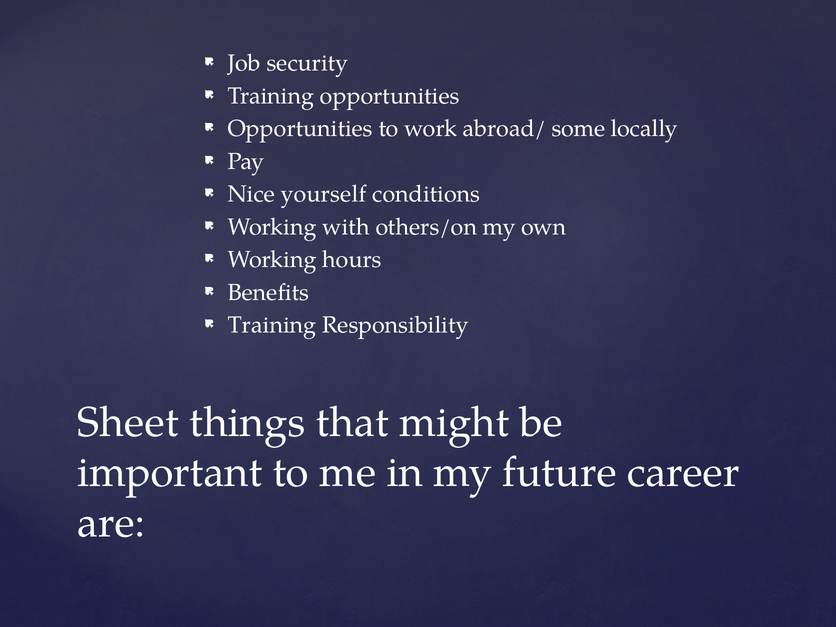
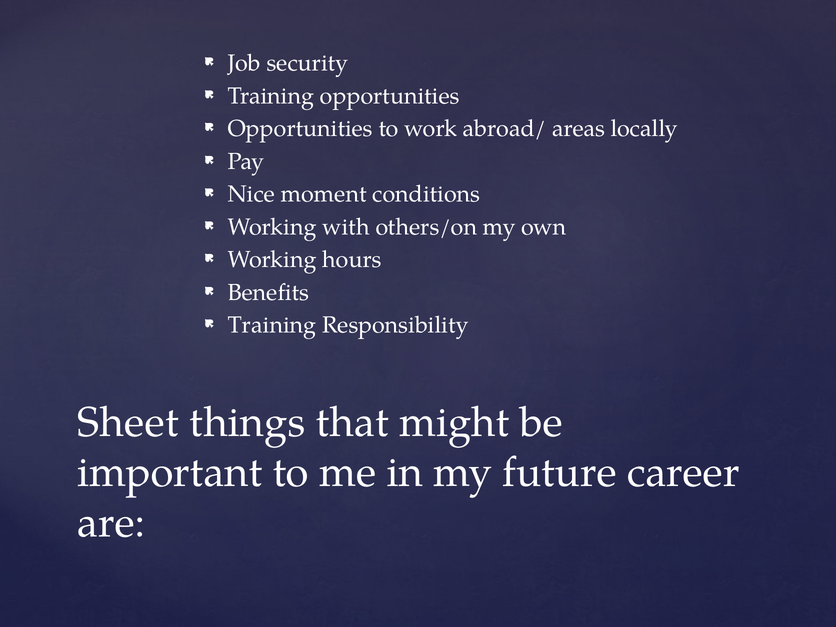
some: some -> areas
yourself: yourself -> moment
